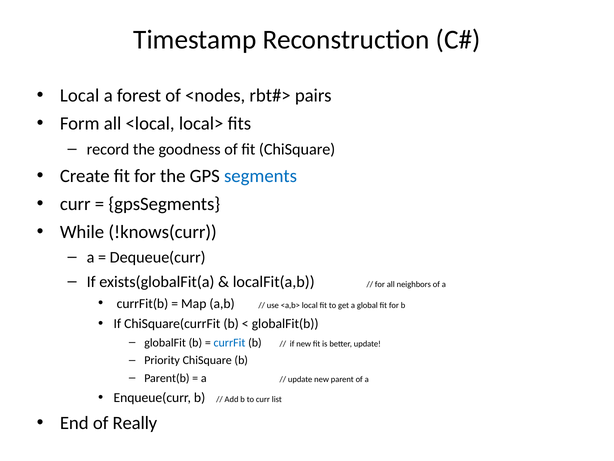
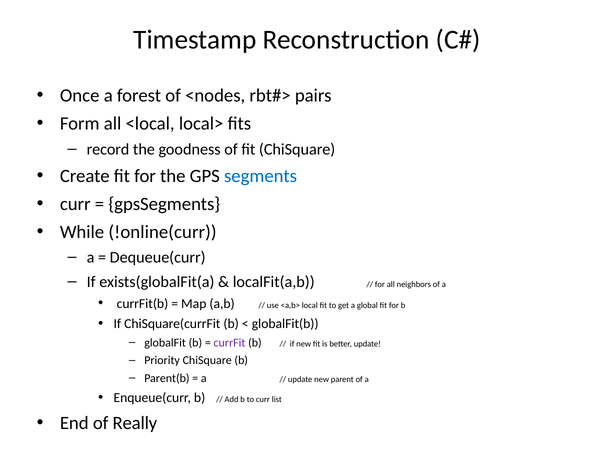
Local at (80, 95): Local -> Once
!knows(curr: !knows(curr -> !online(curr
currFit colour: blue -> purple
